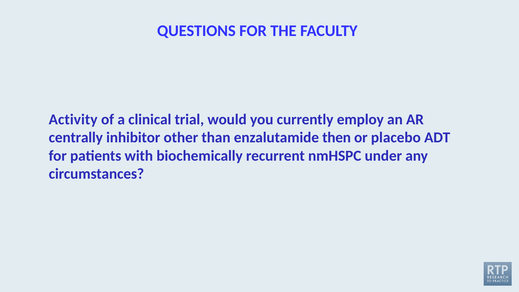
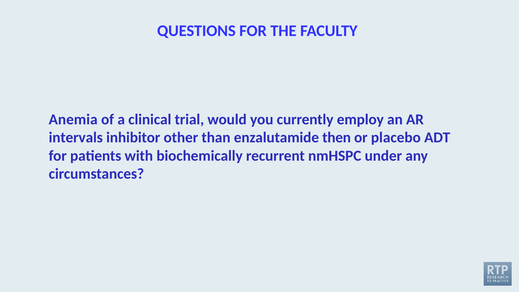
Activity: Activity -> Anemia
centrally: centrally -> intervals
